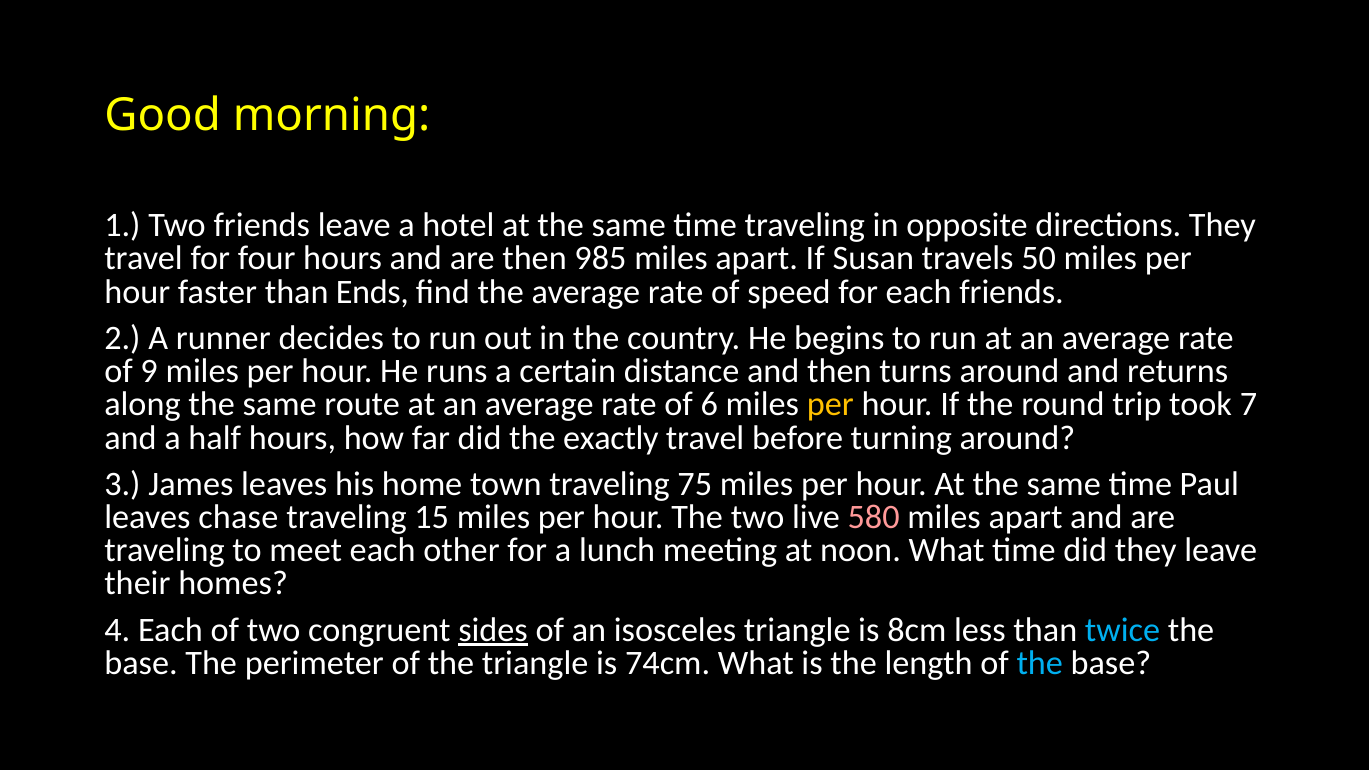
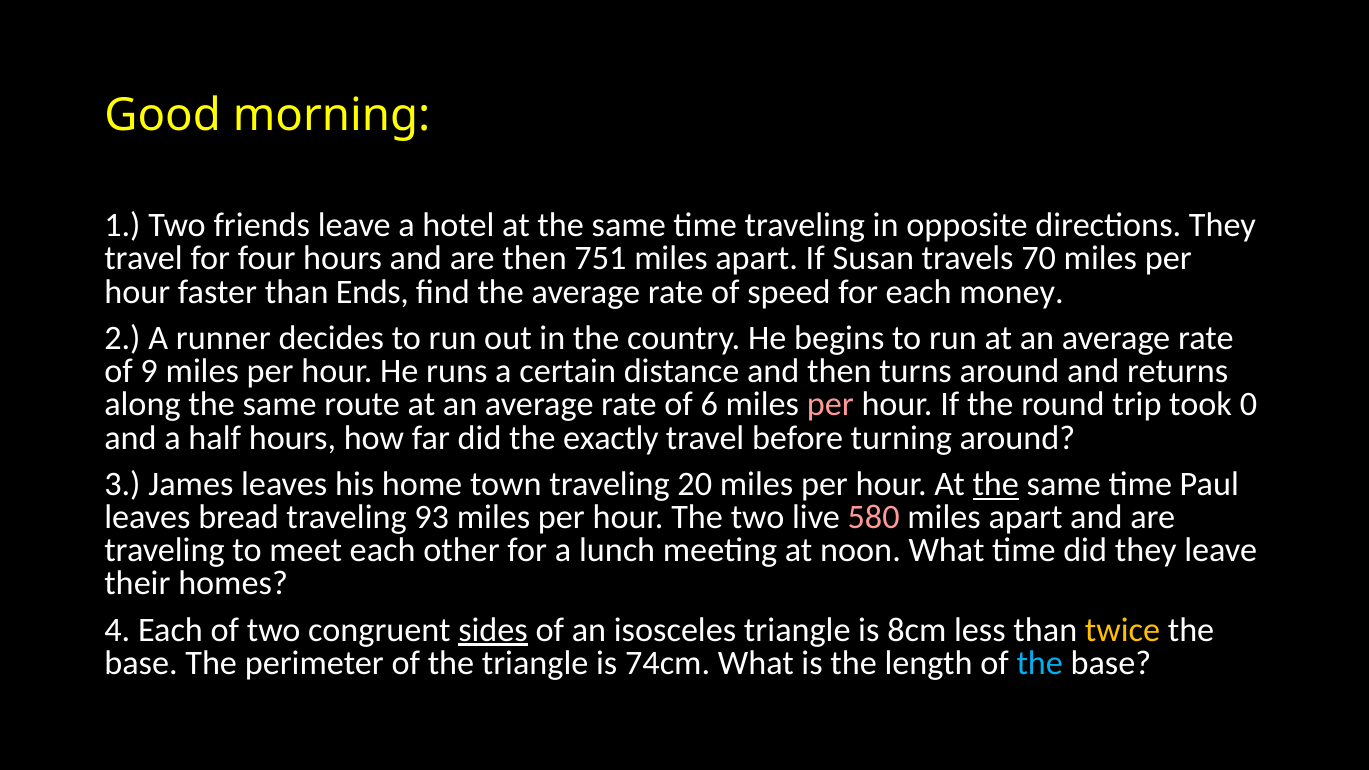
985: 985 -> 751
50: 50 -> 70
each friends: friends -> money
per at (830, 405) colour: yellow -> pink
7: 7 -> 0
75: 75 -> 20
the at (996, 484) underline: none -> present
chase: chase -> bread
15: 15 -> 93
twice colour: light blue -> yellow
